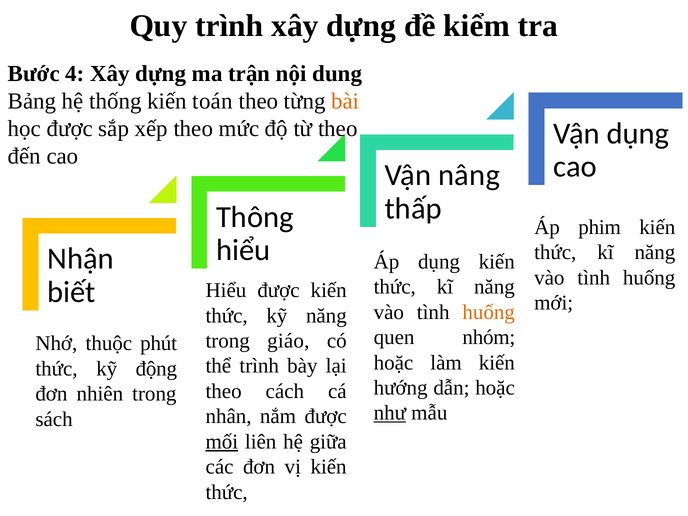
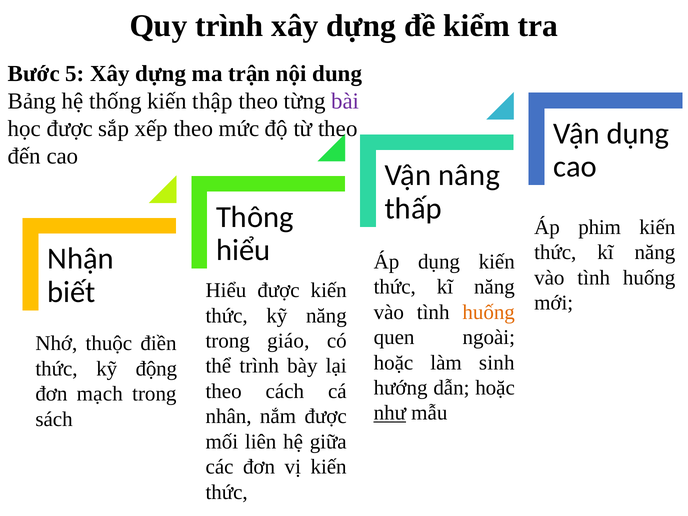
4: 4 -> 5
toán: toán -> thập
bài colour: orange -> purple
nhóm: nhóm -> ngoài
phút: phút -> điền
làm kiến: kiến -> sinh
nhiên: nhiên -> mạch
mối underline: present -> none
